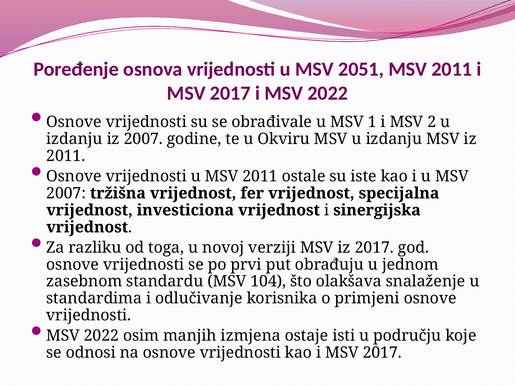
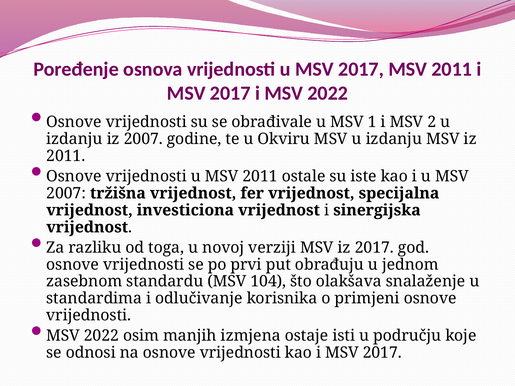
u MSV 2051: 2051 -> 2017
